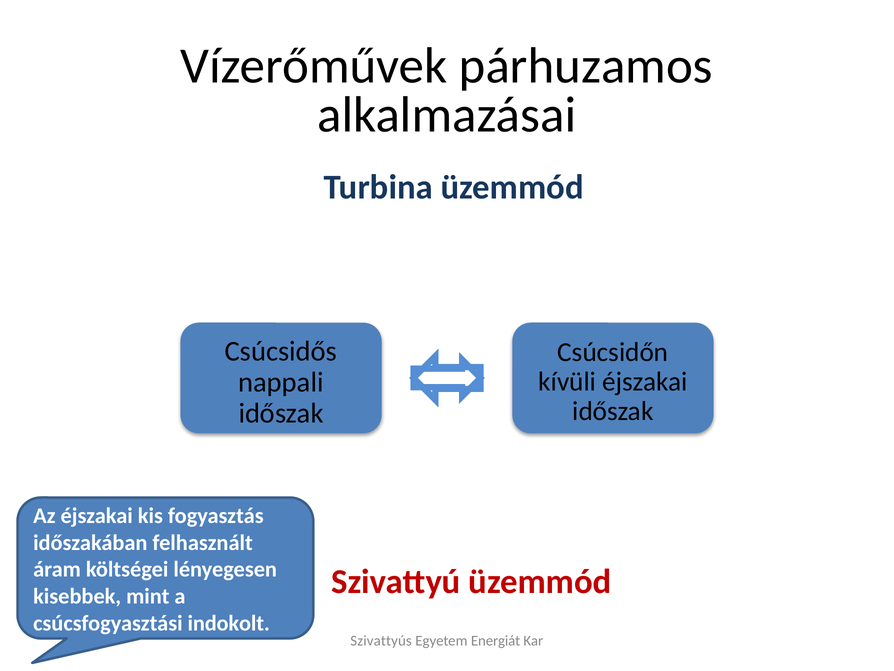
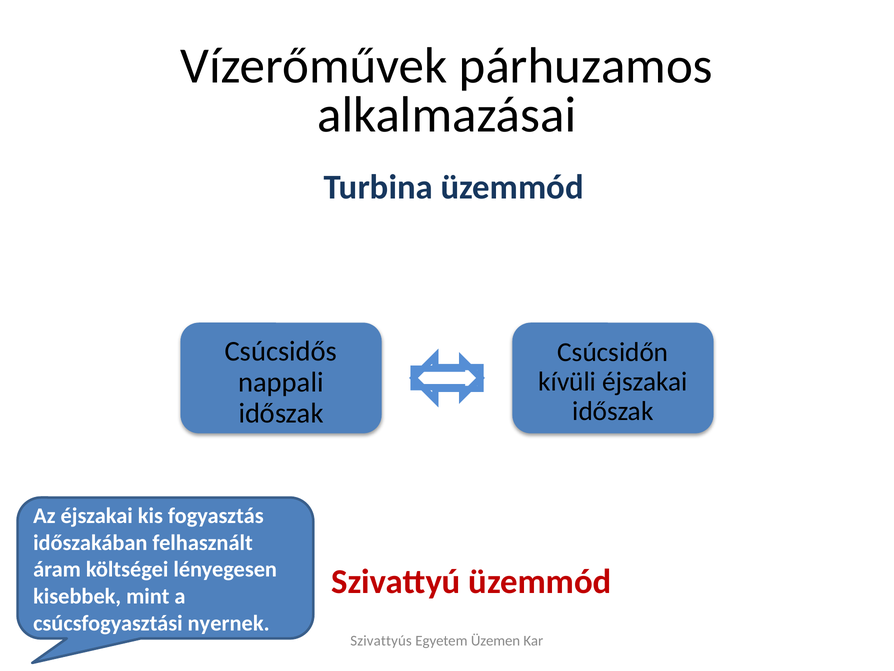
indokolt: indokolt -> nyernek
Energiát: Energiát -> Üzemen
